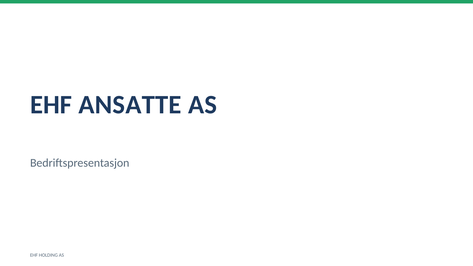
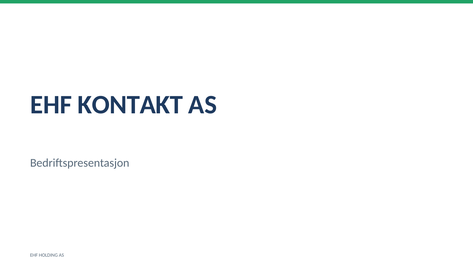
ANSATTE: ANSATTE -> KONTAKT
